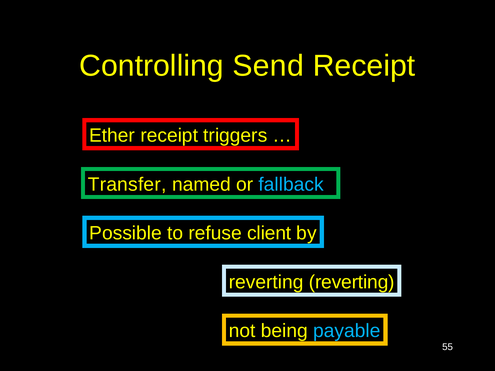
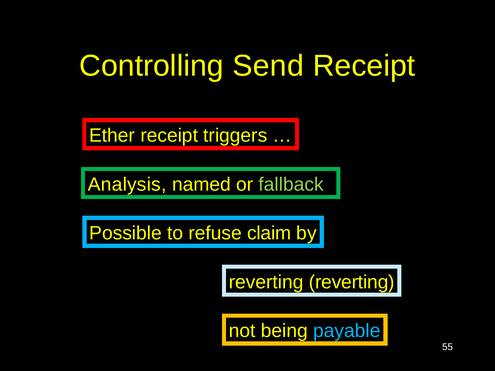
Transfer: Transfer -> Analysis
fallback colour: light blue -> light green
client: client -> claim
